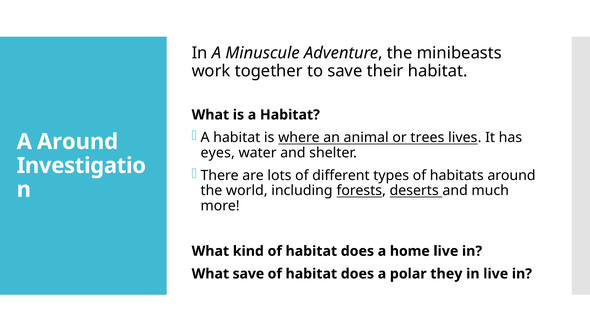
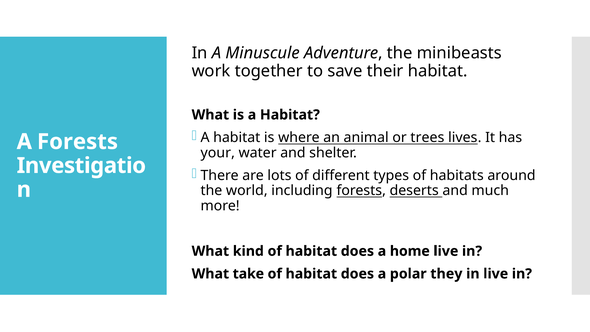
A Around: Around -> Forests
eyes: eyes -> your
What save: save -> take
